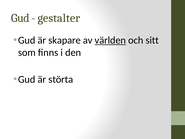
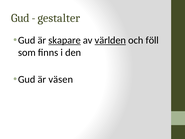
skapare underline: none -> present
sitt: sitt -> föll
störta: störta -> väsen
